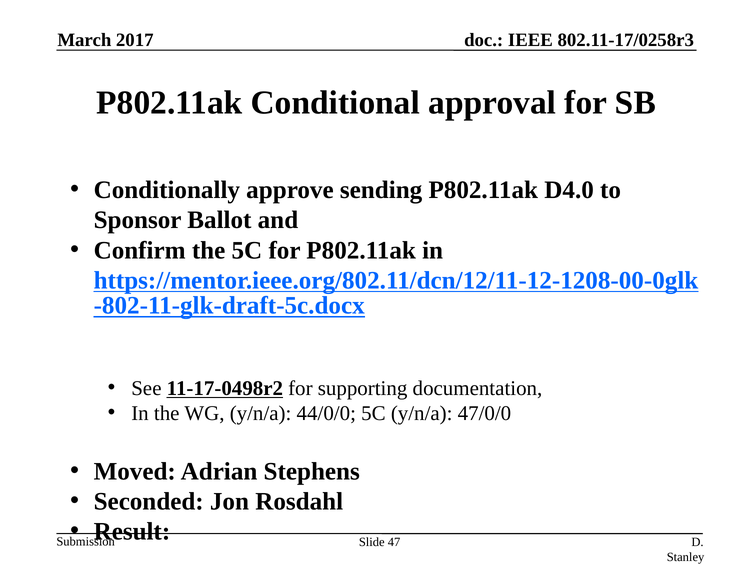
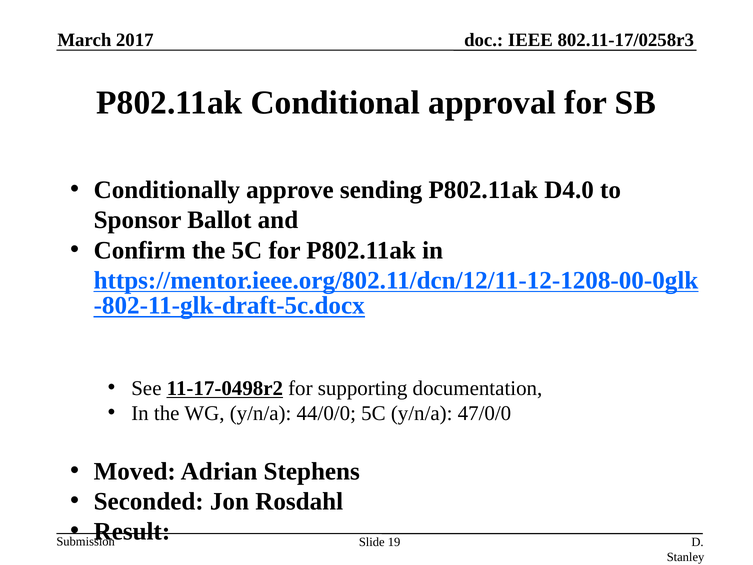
47: 47 -> 19
